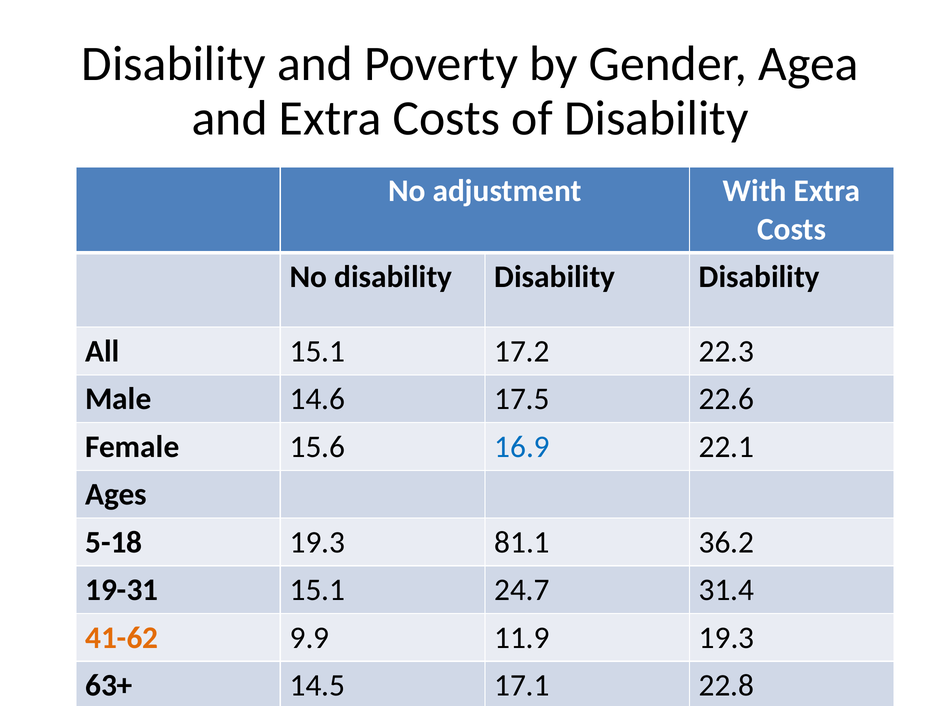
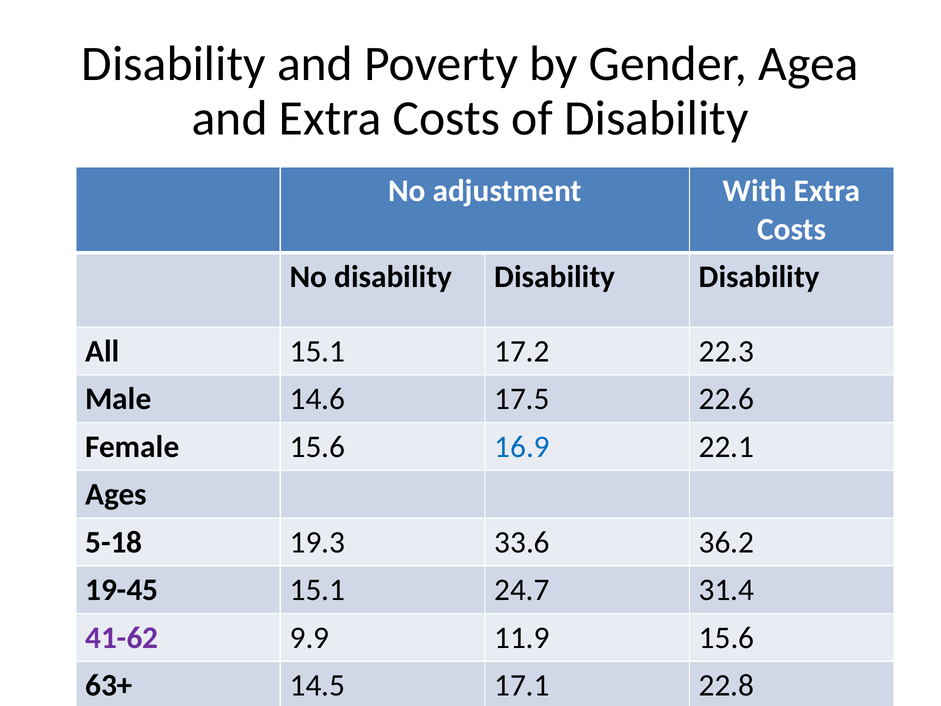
81.1: 81.1 -> 33.6
19-31: 19-31 -> 19-45
41-62 colour: orange -> purple
11.9 19.3: 19.3 -> 15.6
